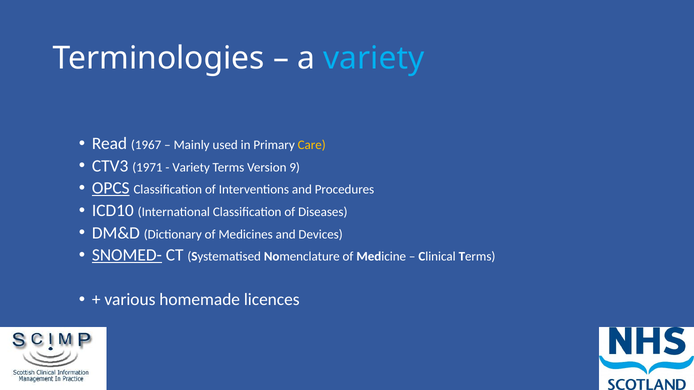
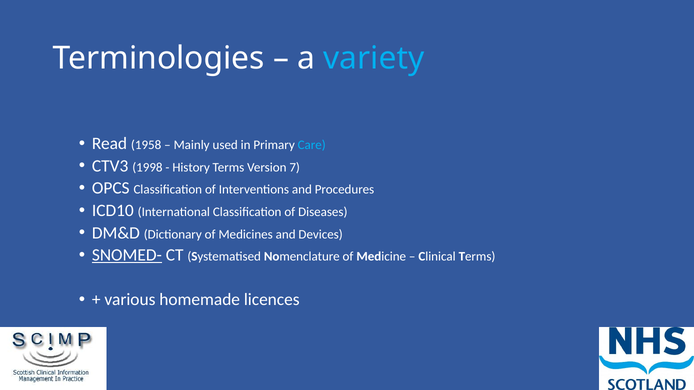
1967: 1967 -> 1958
Care colour: yellow -> light blue
1971: 1971 -> 1998
Variety at (191, 167): Variety -> History
9: 9 -> 7
OPCS underline: present -> none
